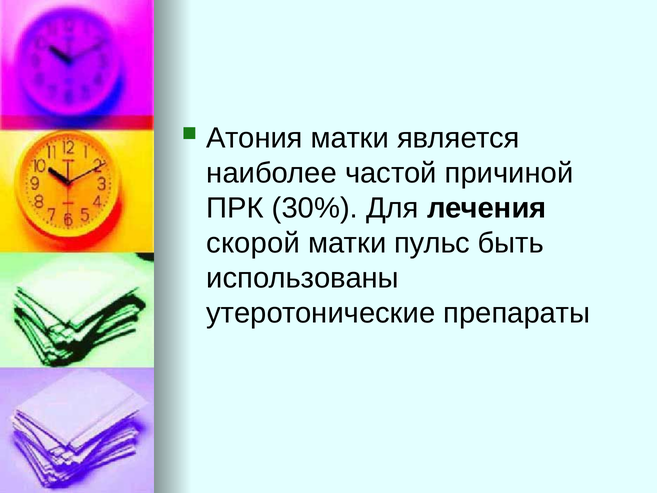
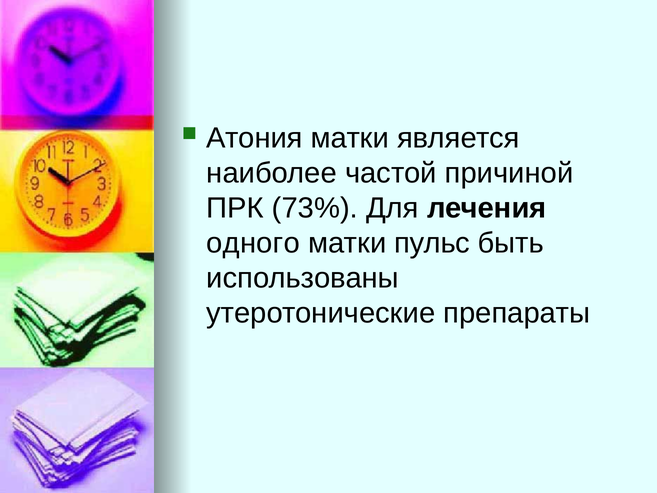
30%: 30% -> 73%
скорой: скорой -> одного
